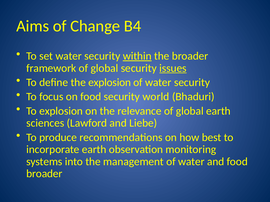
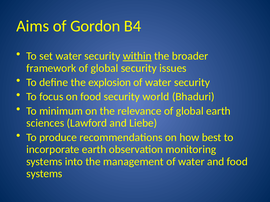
Change: Change -> Gordon
issues underline: present -> none
To explosion: explosion -> minimum
broader at (44, 174): broader -> systems
